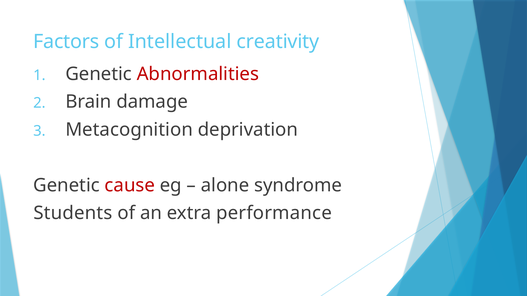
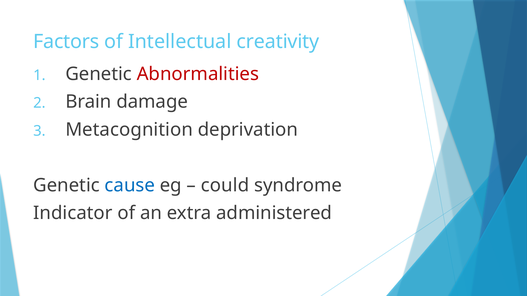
cause colour: red -> blue
alone: alone -> could
Students: Students -> Indicator
performance: performance -> administered
